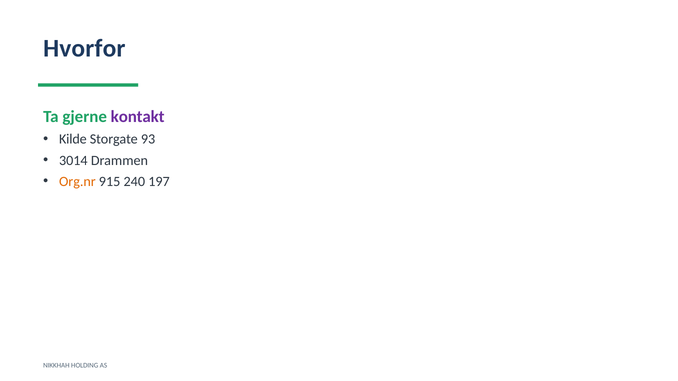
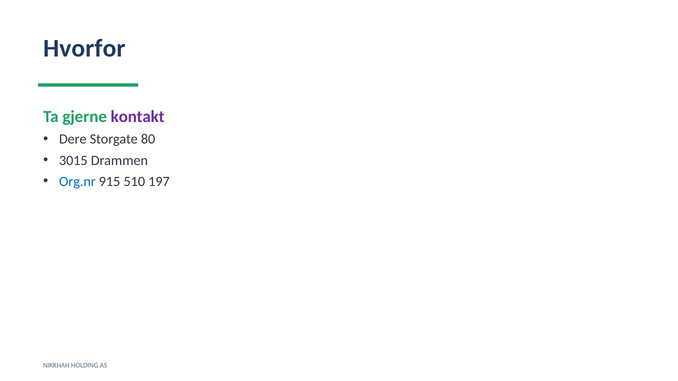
Kilde: Kilde -> Dere
93: 93 -> 80
3014: 3014 -> 3015
Org.nr colour: orange -> blue
240: 240 -> 510
